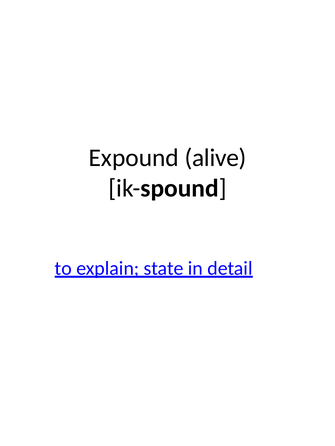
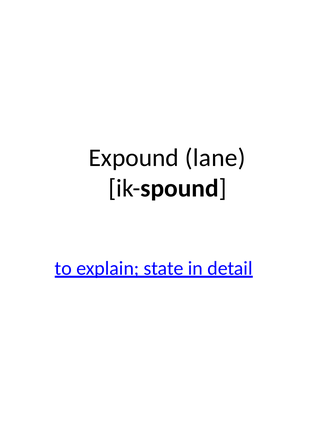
alive: alive -> lane
